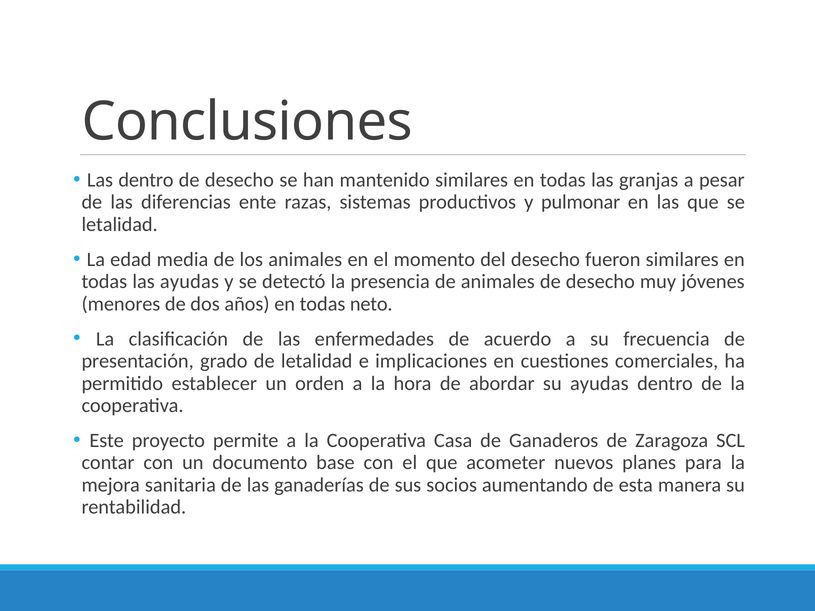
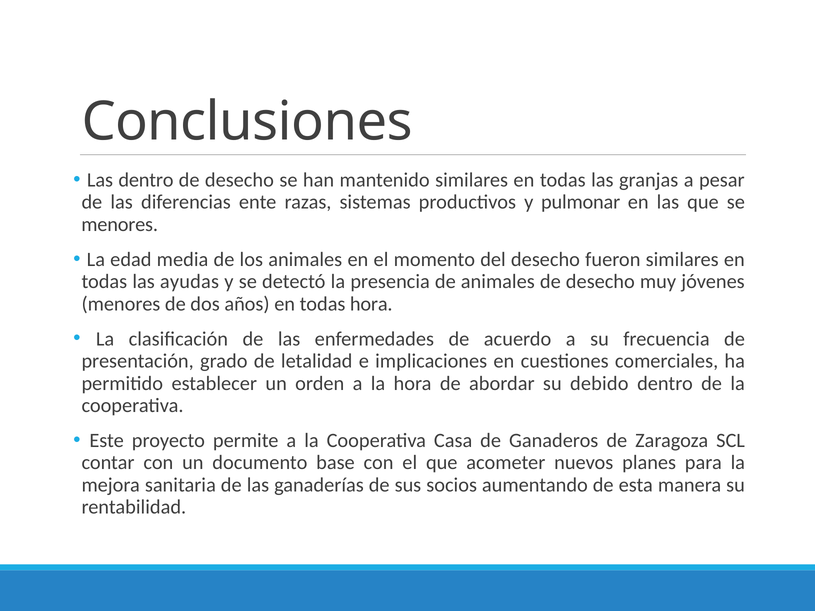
letalidad at (120, 225): letalidad -> menores
todas neto: neto -> hora
su ayudas: ayudas -> debido
